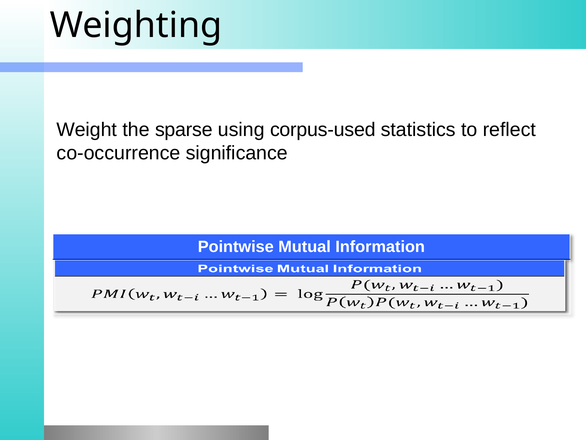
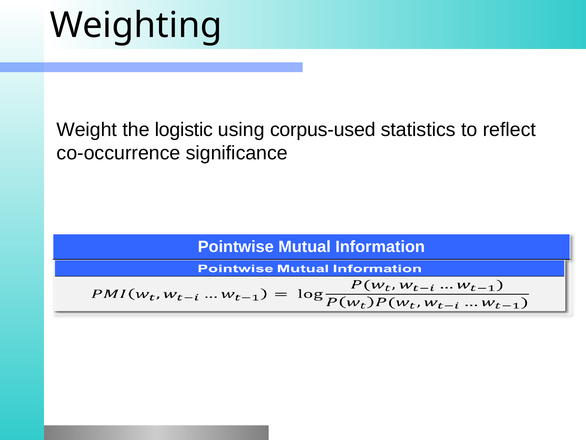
sparse: sparse -> logistic
